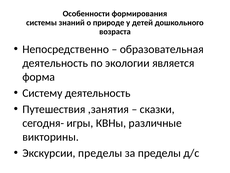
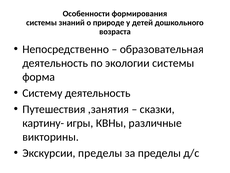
экологии является: является -> системы
сегодня-: сегодня- -> картину-
